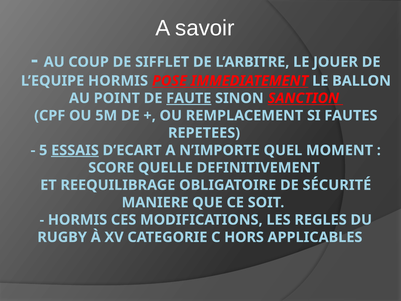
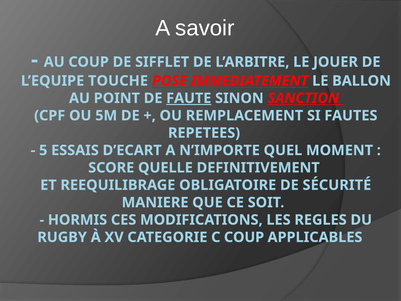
L’EQUIPE HORMIS: HORMIS -> TOUCHE
ESSAIS underline: present -> none
C HORS: HORS -> COUP
